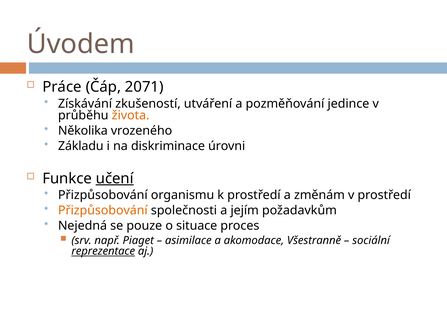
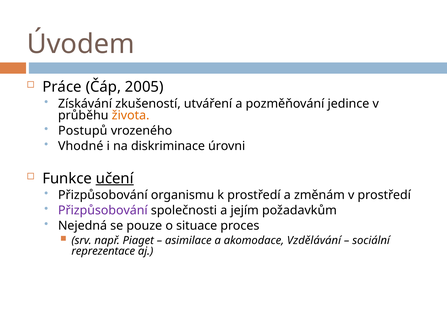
2071: 2071 -> 2005
Několika: Několika -> Postupů
Základu: Základu -> Vhodné
Přizpůsobování at (103, 211) colour: orange -> purple
Všestranně: Všestranně -> Vzdělávání
reprezentace underline: present -> none
